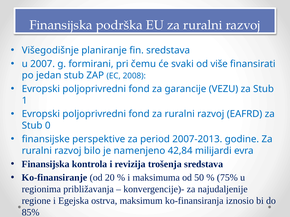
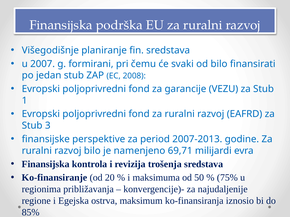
od više: više -> bilo
0: 0 -> 3
42,84: 42,84 -> 69,71
